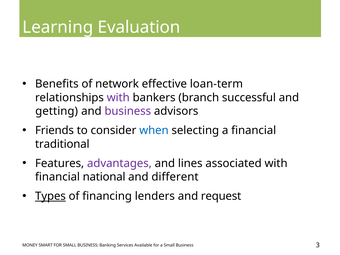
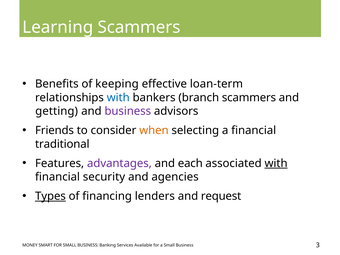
Learning Evaluation: Evaluation -> Scammers
network: network -> keeping
with at (118, 98) colour: purple -> blue
branch successful: successful -> scammers
when colour: blue -> orange
lines: lines -> each
with at (276, 163) underline: none -> present
national: national -> security
different: different -> agencies
